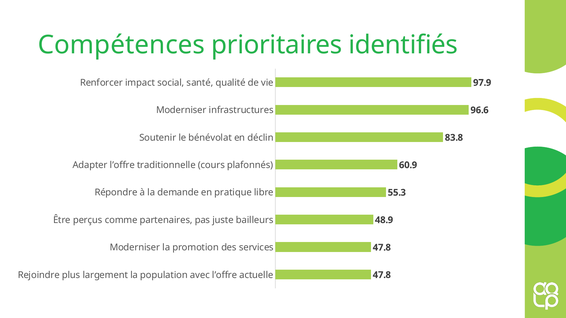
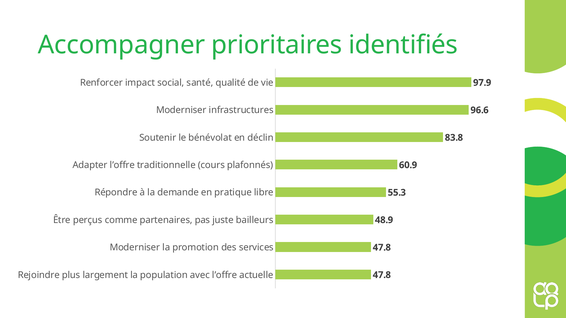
Compétences: Compétences -> Accompagner
